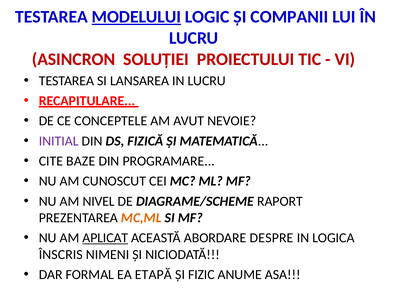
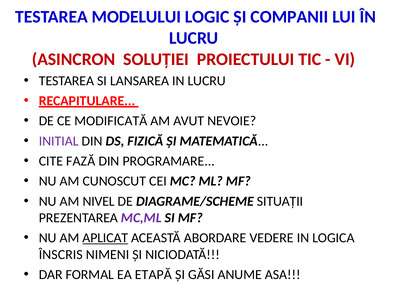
MODELULUI underline: present -> none
CONCEPTELE: CONCEPTELE -> MODIFICATĂ
BAZE: BAZE -> FAZĂ
RAPORT: RAPORT -> SITUAȚII
MC,ML colour: orange -> purple
DESPRE: DESPRE -> VEDERE
FIZIC: FIZIC -> GĂSI
